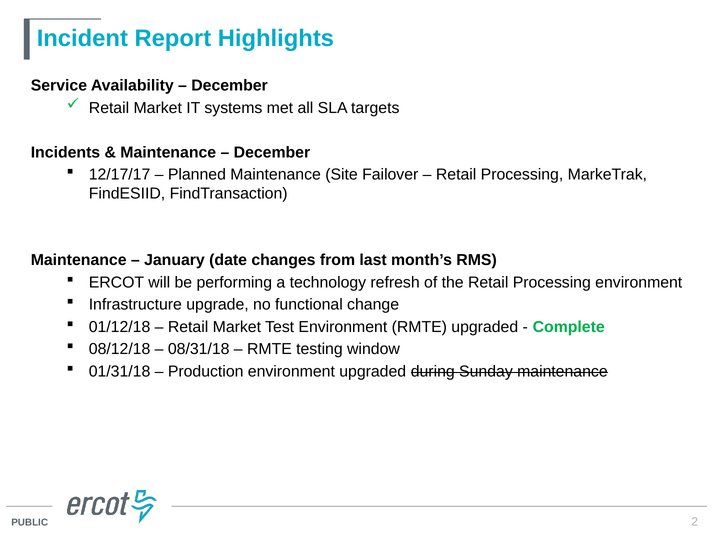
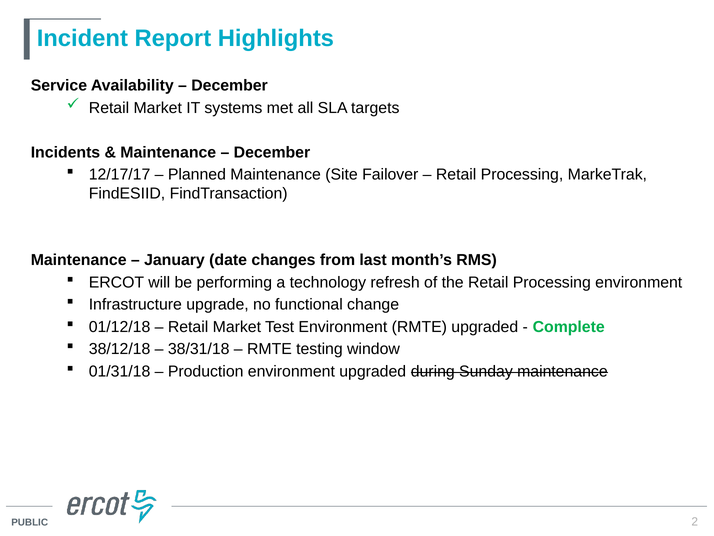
08/12/18: 08/12/18 -> 38/12/18
08/31/18: 08/31/18 -> 38/31/18
